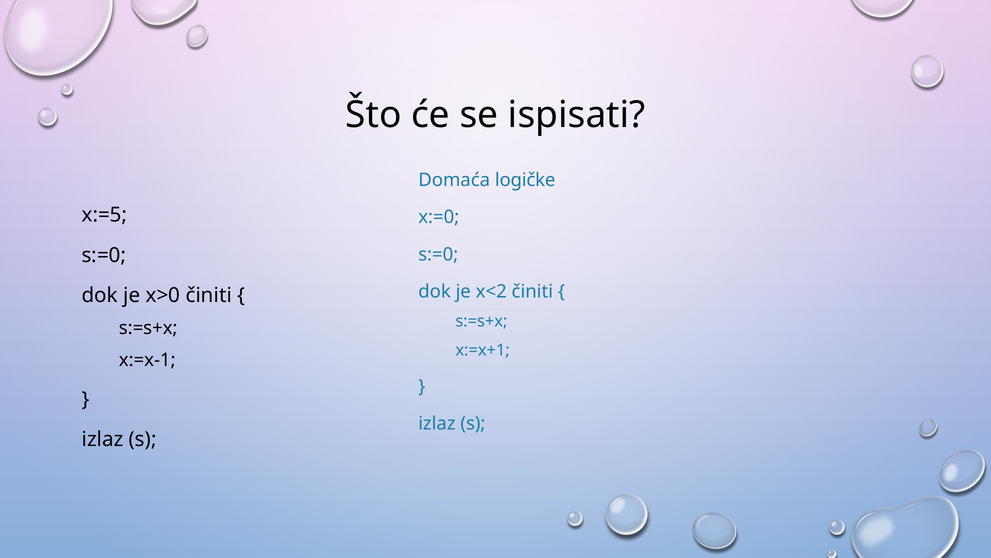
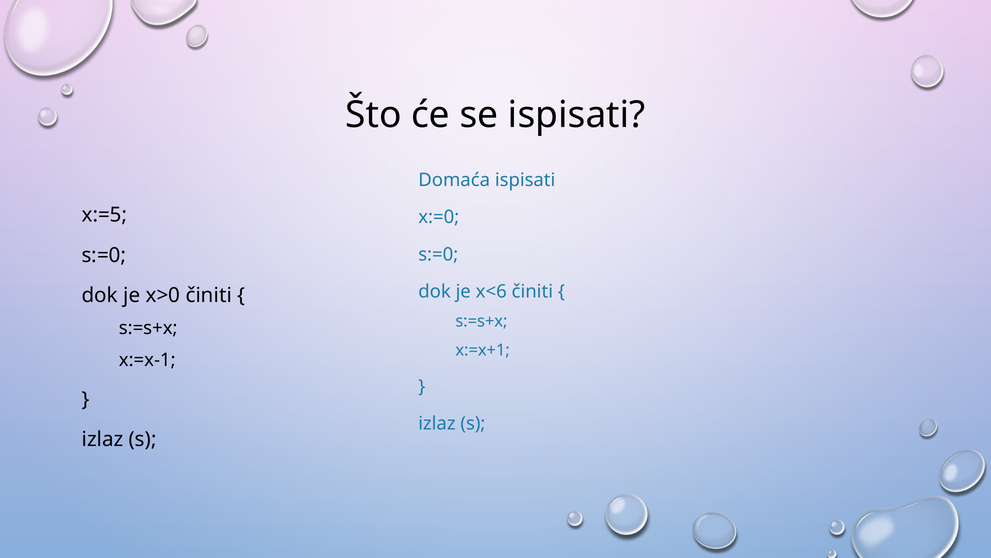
Domaća logičke: logičke -> ispisati
x<2: x<2 -> x<6
